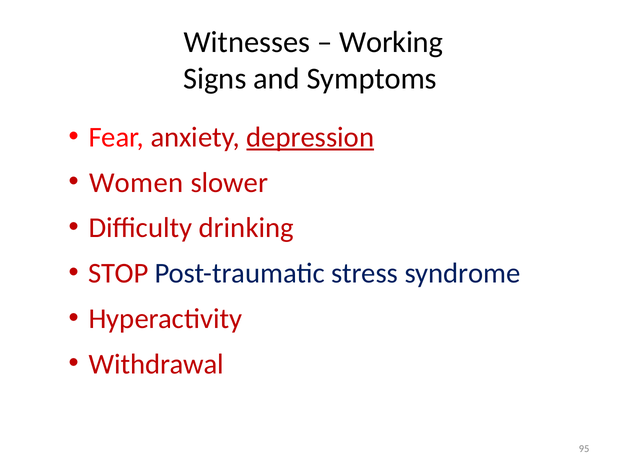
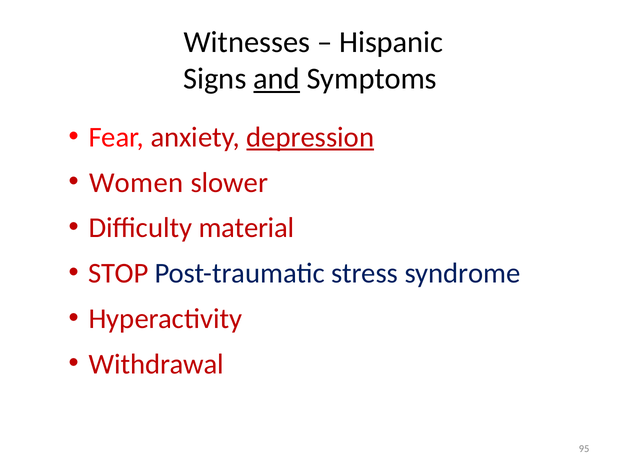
Working: Working -> Hispanic
and underline: none -> present
drinking: drinking -> material
